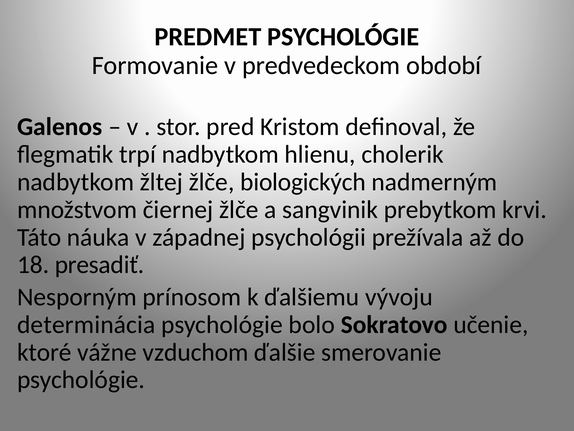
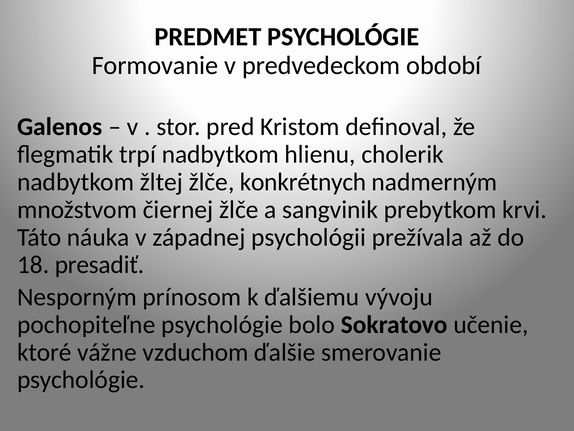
biologických: biologických -> konkrétnych
determinácia: determinácia -> pochopiteľne
